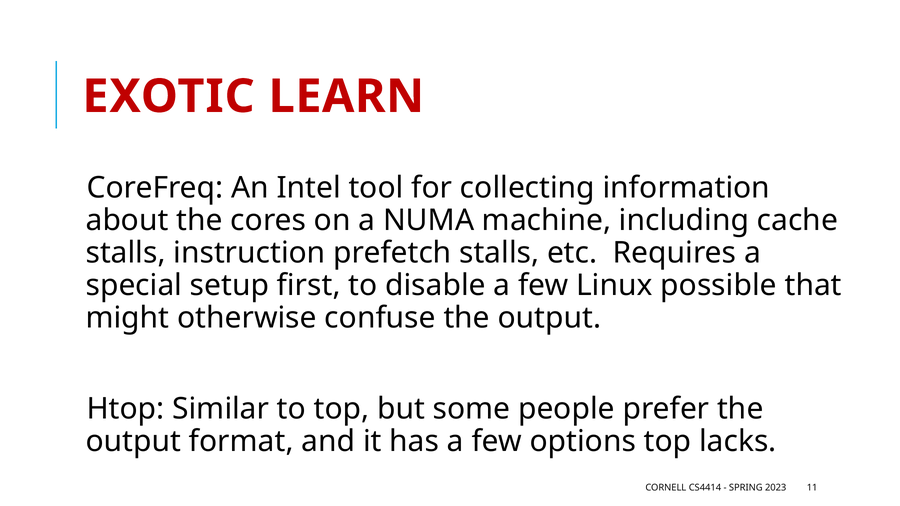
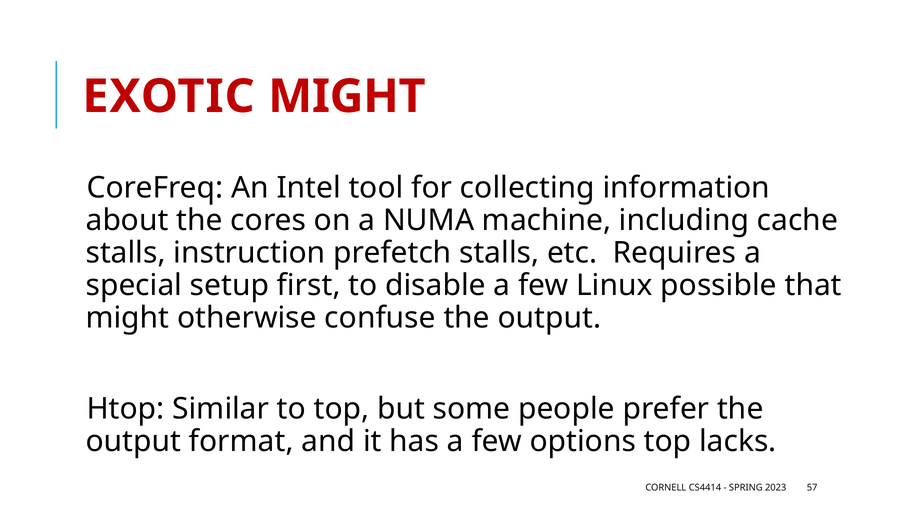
EXOTIC LEARN: LEARN -> MIGHT
11: 11 -> 57
